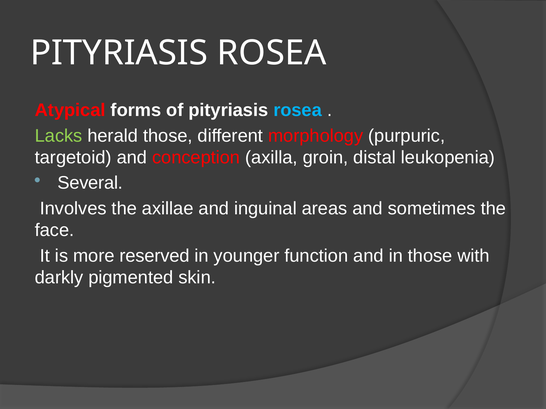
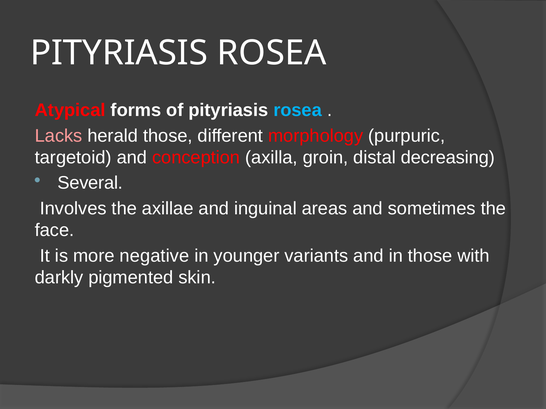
Lacks colour: light green -> pink
leukopenia: leukopenia -> decreasing
reserved: reserved -> negative
function: function -> variants
